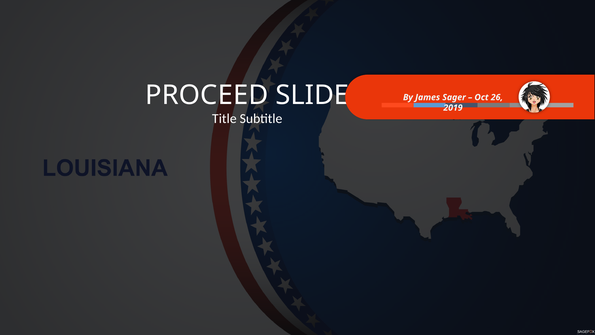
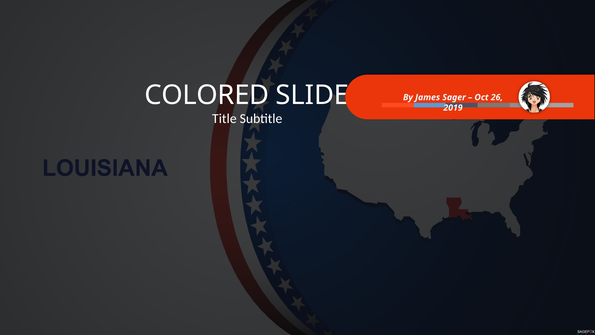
PROCEED: PROCEED -> COLORED
